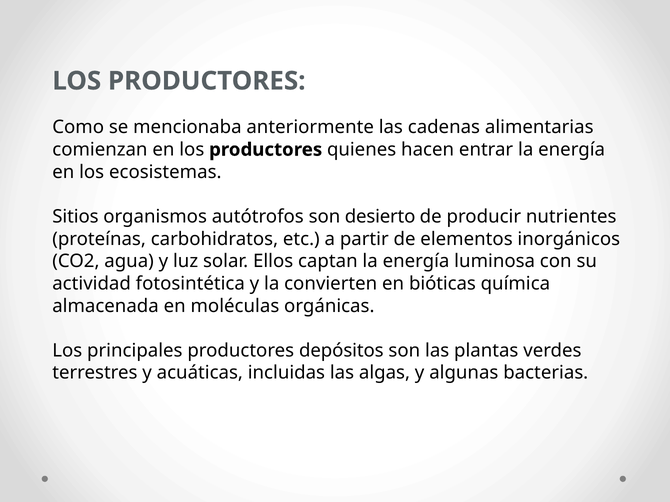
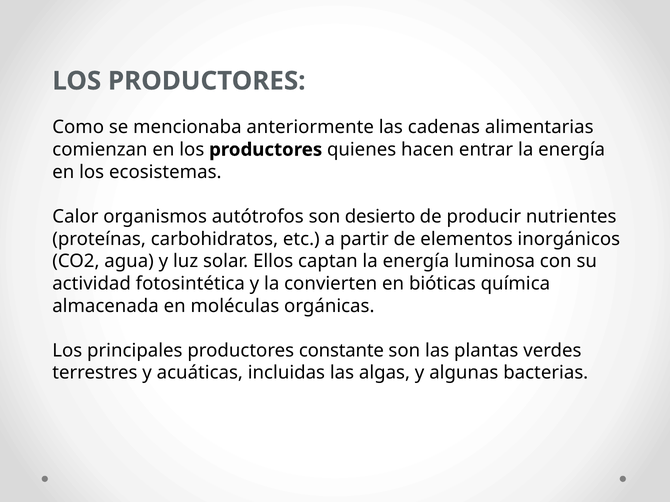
Sitios: Sitios -> Calor
depósitos: depósitos -> constante
